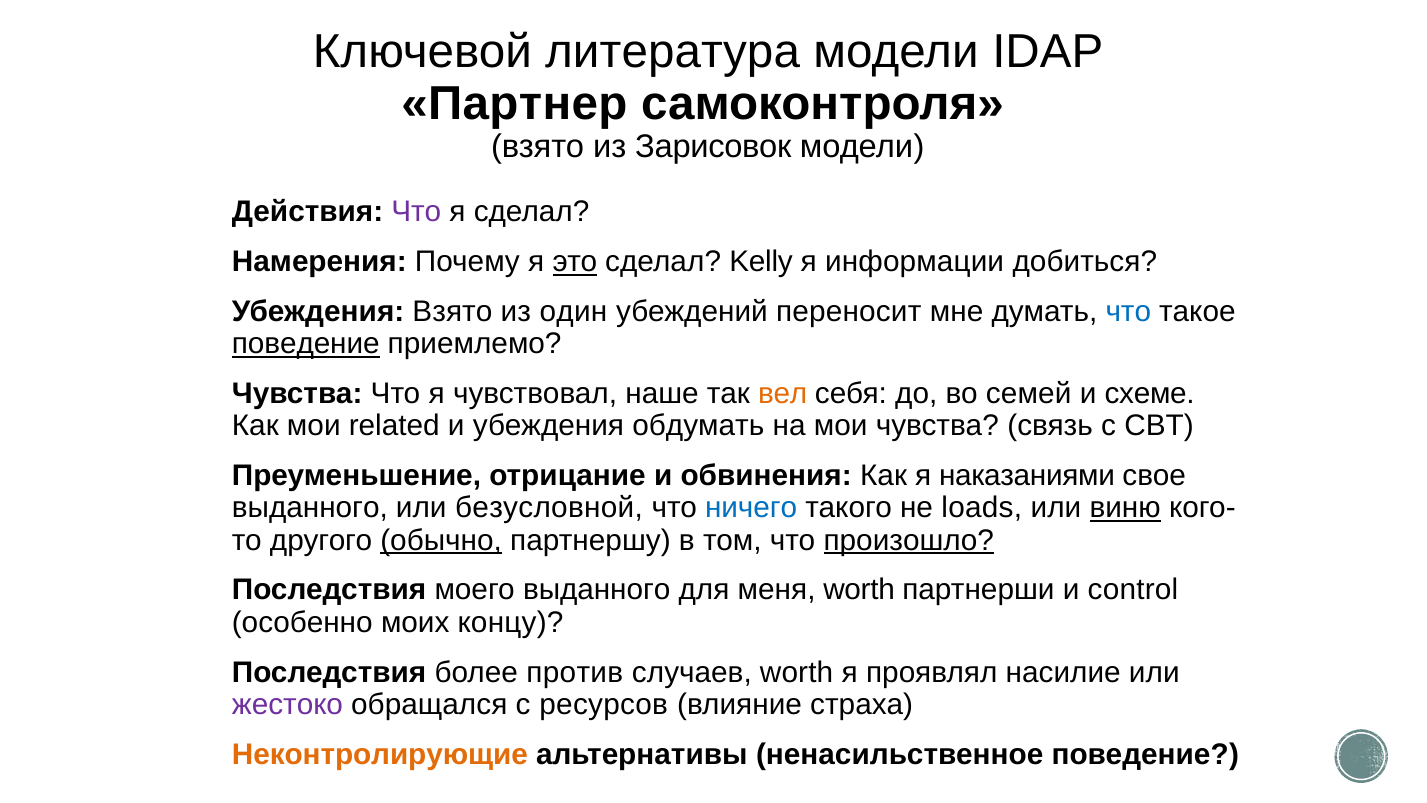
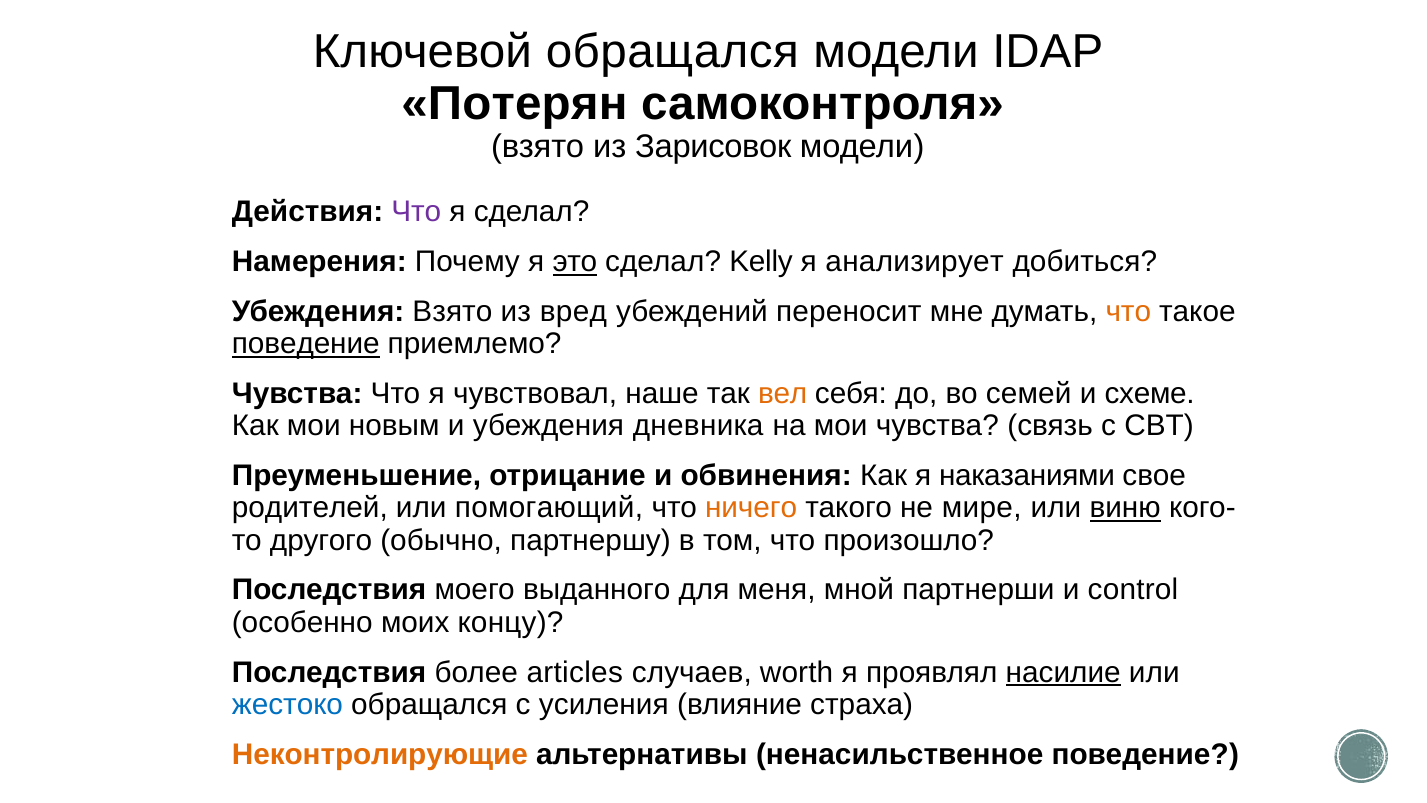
Ключевой литература: литература -> обращался
Партнер: Партнер -> Потерян
информации: информации -> анализирует
один: один -> вред
что at (1128, 312) colour: blue -> orange
related: related -> новым
обдумать: обдумать -> дневника
выданного at (310, 508): выданного -> родителей
безусловной: безусловной -> помогающий
ничего colour: blue -> orange
loads: loads -> мире
обычно underline: present -> none
произошло underline: present -> none
меня worth: worth -> мной
против: против -> articles
насилие underline: none -> present
жестоко colour: purple -> blue
ресурсов: ресурсов -> усиления
